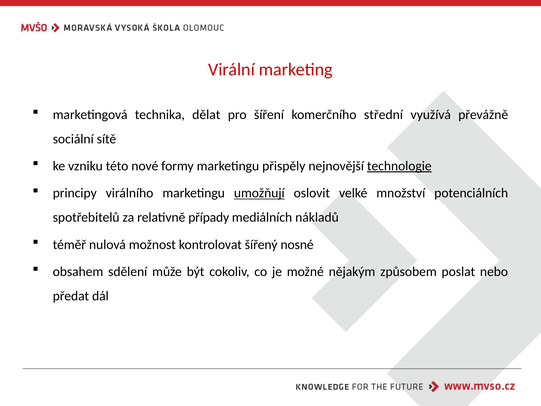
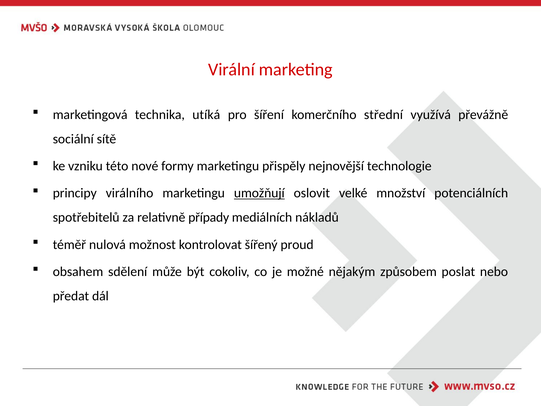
dělat: dělat -> utíká
technologie underline: present -> none
nosné: nosné -> proud
